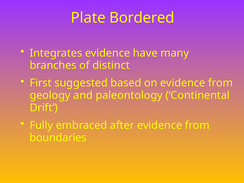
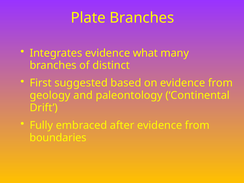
Plate Bordered: Bordered -> Branches
have: have -> what
